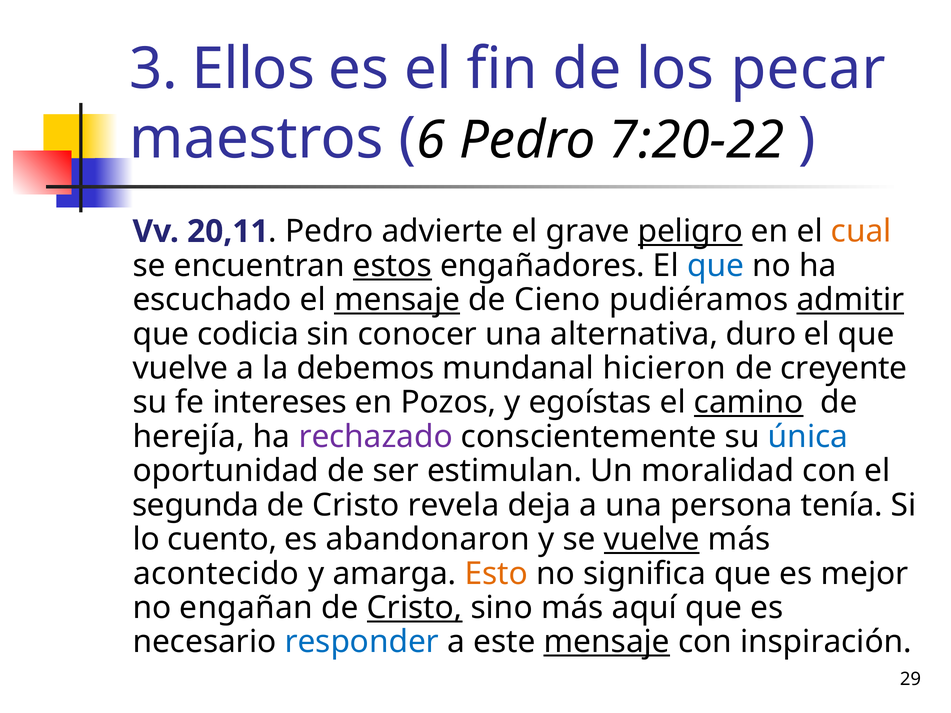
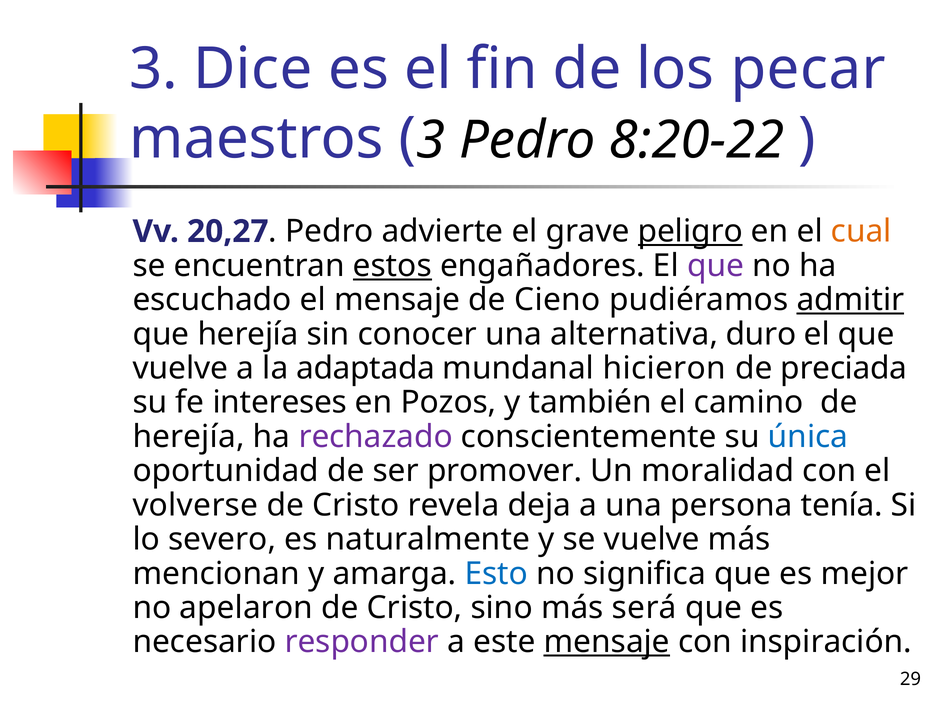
Ellos: Ellos -> Dice
6 at (431, 140): 6 -> 3
7:20-22: 7:20-22 -> 8:20-22
20,11: 20,11 -> 20,27
que at (715, 266) colour: blue -> purple
mensaje at (397, 300) underline: present -> none
que codicia: codicia -> herejía
debemos: debemos -> adaptada
creyente: creyente -> preciada
egoístas: egoístas -> también
camino underline: present -> none
estimulan: estimulan -> promover
segunda: segunda -> volverse
cuento: cuento -> severo
abandonaron: abandonaron -> naturalmente
vuelve at (652, 540) underline: present -> none
acontecido: acontecido -> mencionan
Esto colour: orange -> blue
engañan: engañan -> apelaron
Cristo at (415, 608) underline: present -> none
aquí: aquí -> será
responder colour: blue -> purple
